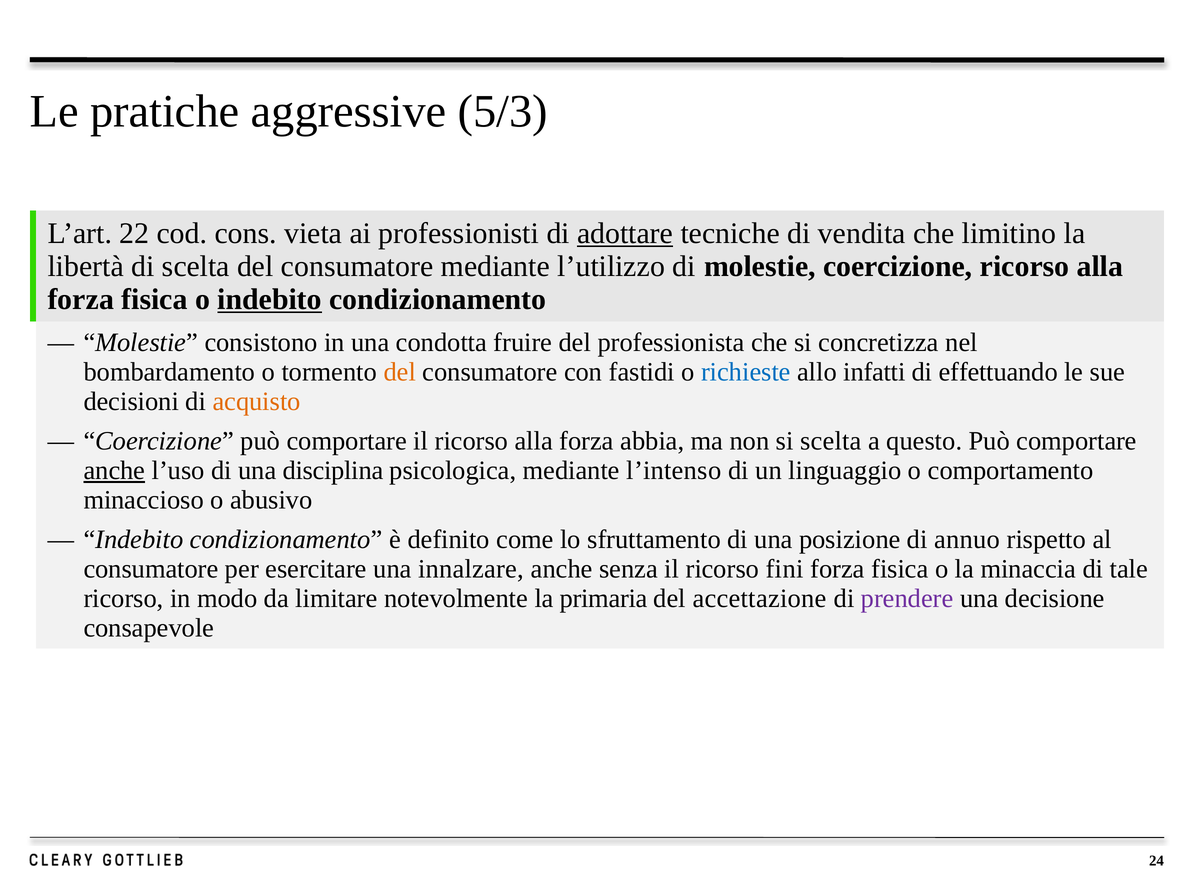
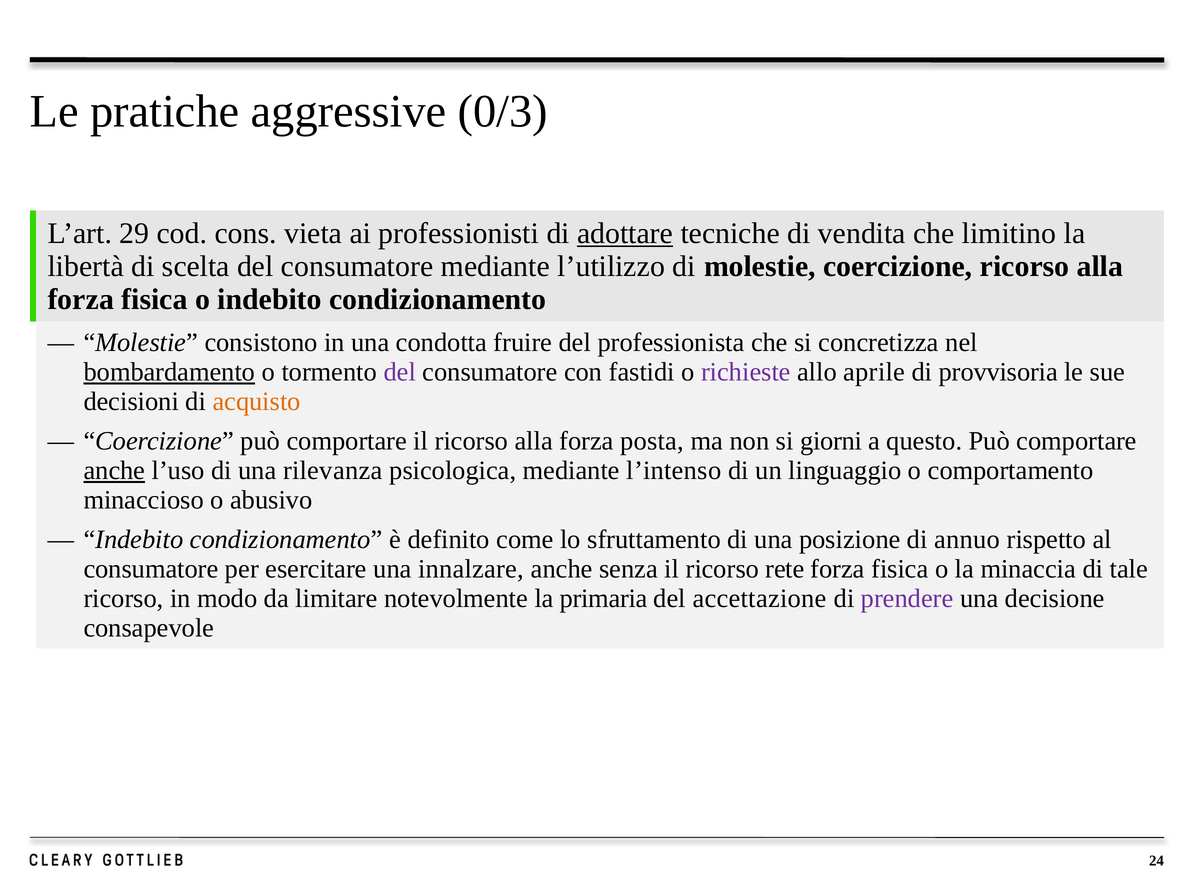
5/3: 5/3 -> 0/3
22: 22 -> 29
indebito at (270, 299) underline: present -> none
bombardamento underline: none -> present
del at (400, 372) colour: orange -> purple
richieste colour: blue -> purple
infatti: infatti -> aprile
effettuando: effettuando -> provvisoria
abbia: abbia -> posta
si scelta: scelta -> giorni
disciplina: disciplina -> rilevanza
fini: fini -> rete
